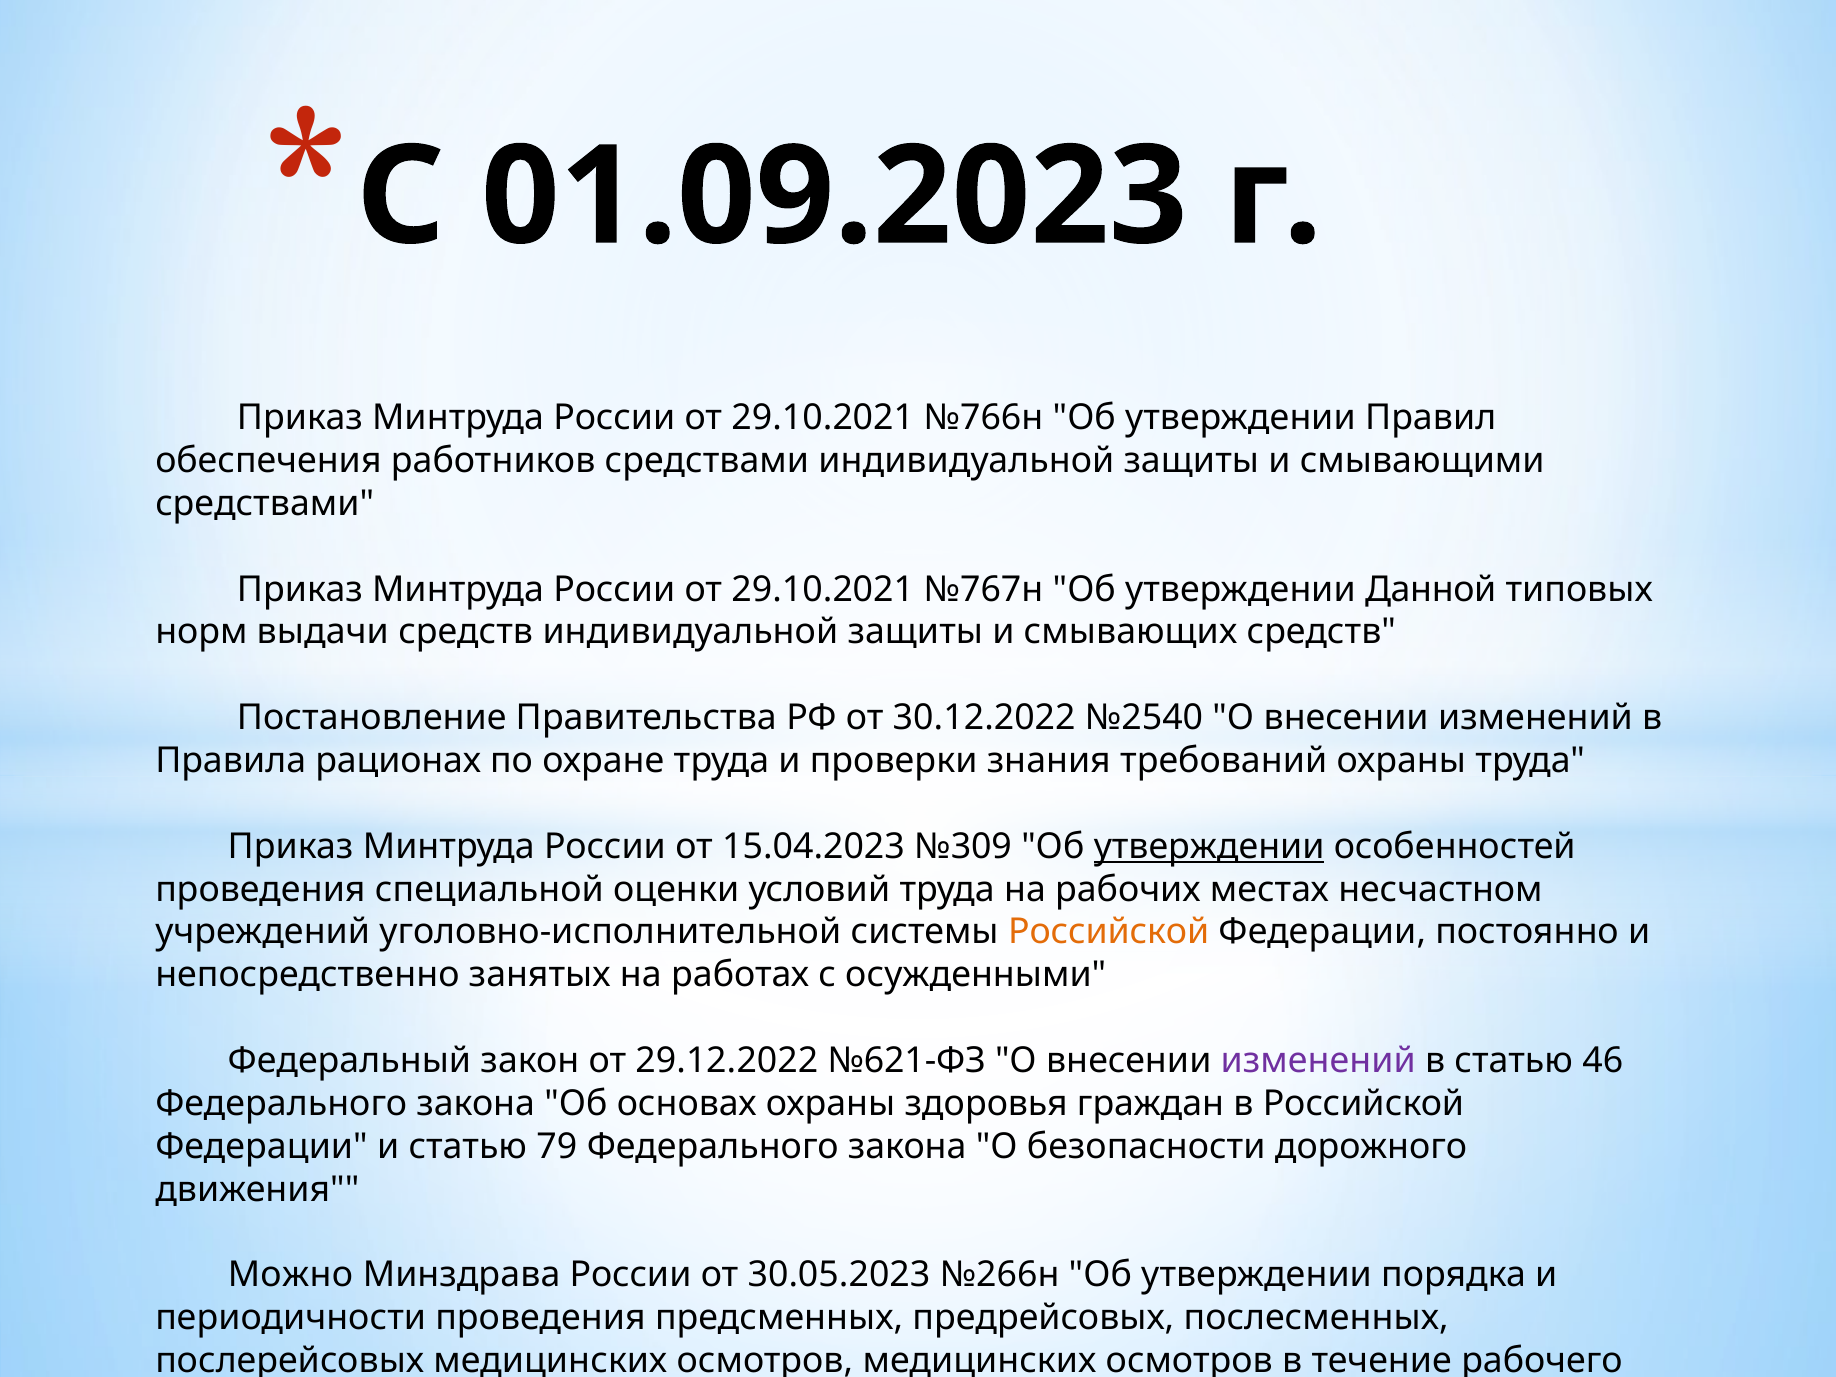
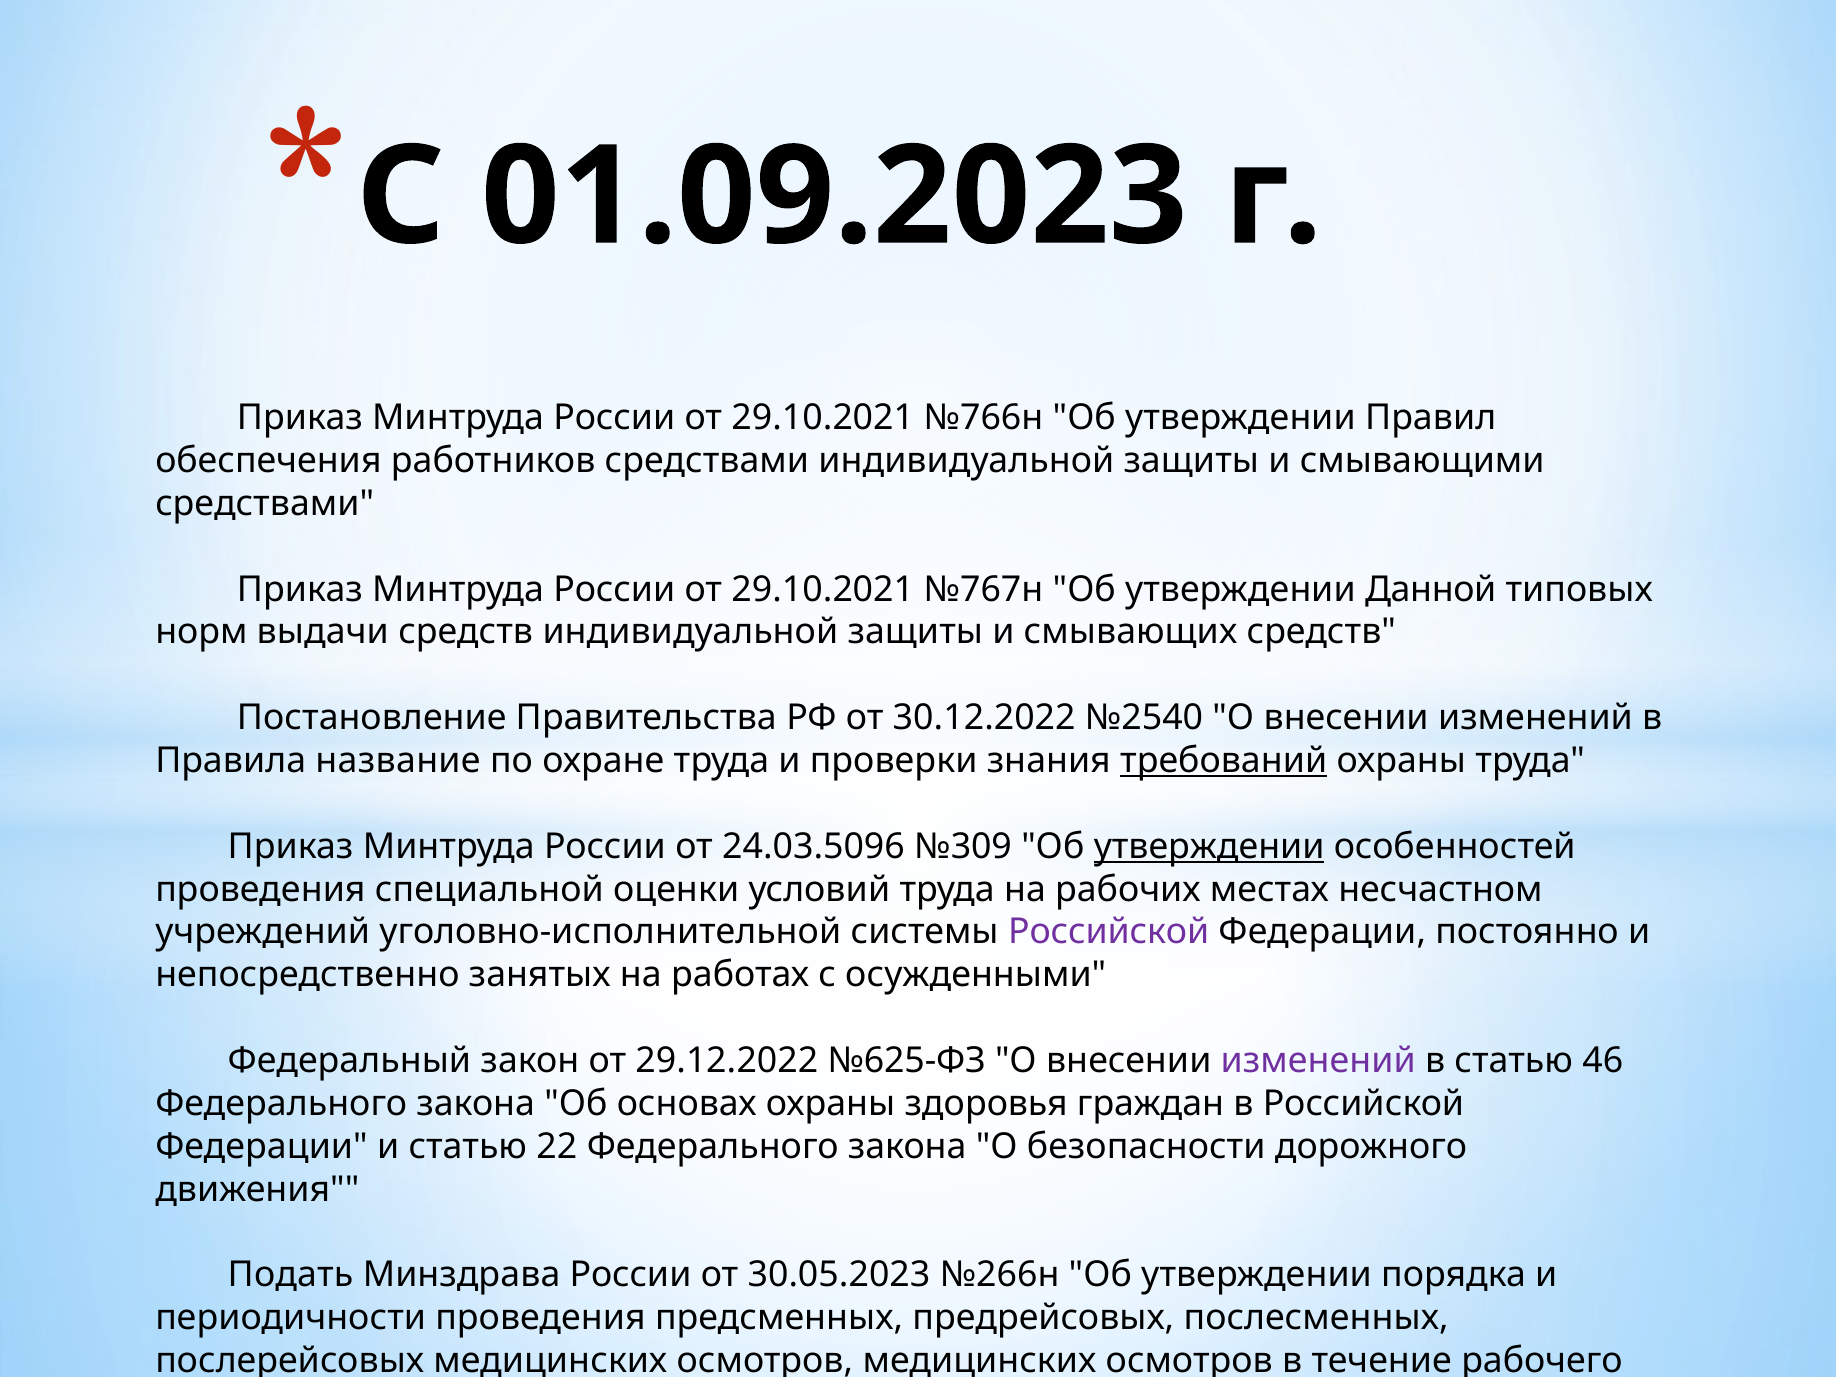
рационах: рационах -> название
требований underline: none -> present
15.04.2023: 15.04.2023 -> 24.03.5096
Российской at (1109, 932) colour: orange -> purple
№621-ФЗ: №621-ФЗ -> №625-ФЗ
79: 79 -> 22
Можно: Можно -> Подать
